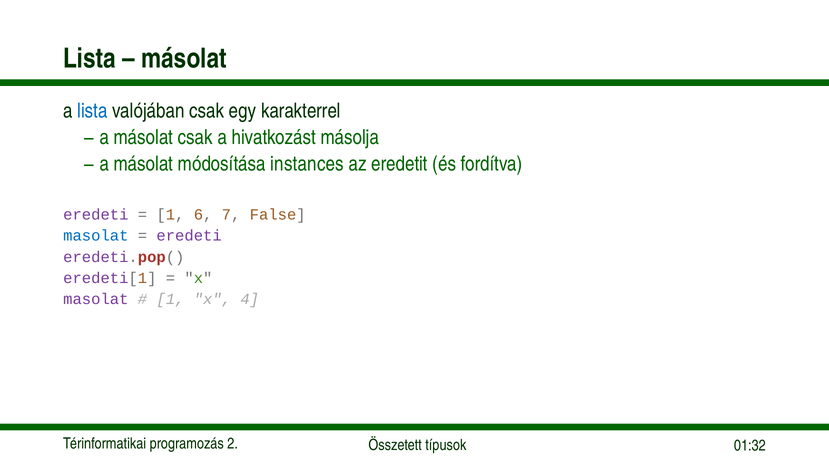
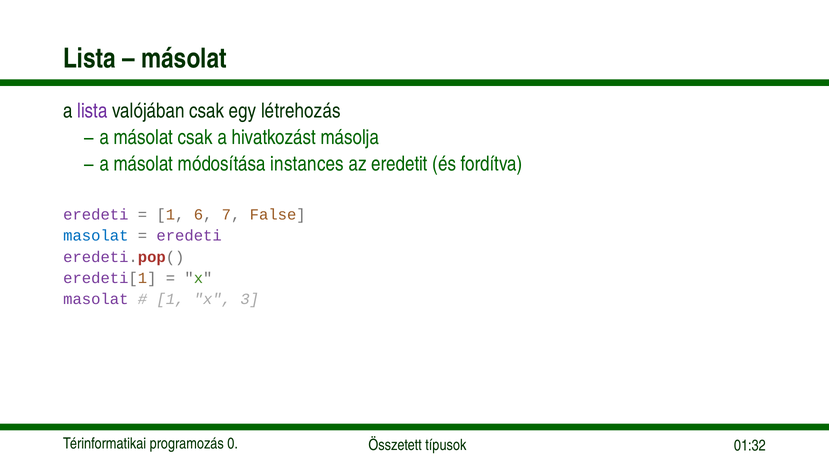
lista at (92, 111) colour: blue -> purple
karakterrel: karakterrel -> létrehozás
4: 4 -> 3
2: 2 -> 0
